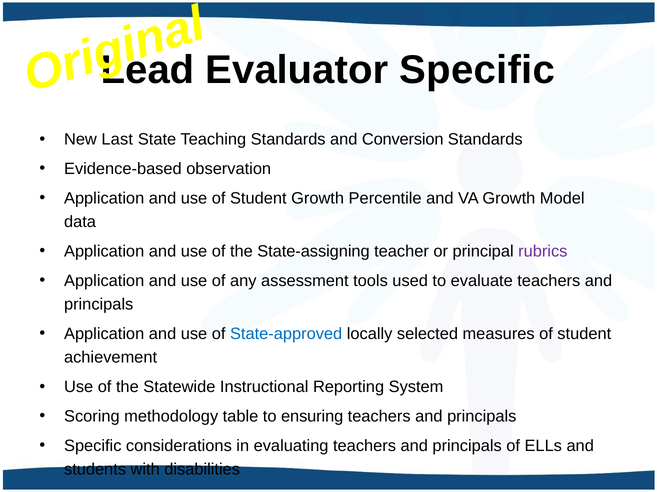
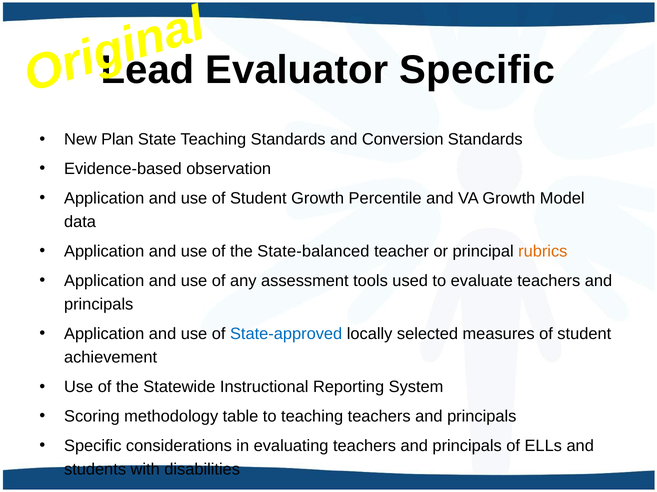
Last: Last -> Plan
State-assigning: State-assigning -> State-balanced
rubrics colour: purple -> orange
to ensuring: ensuring -> teaching
